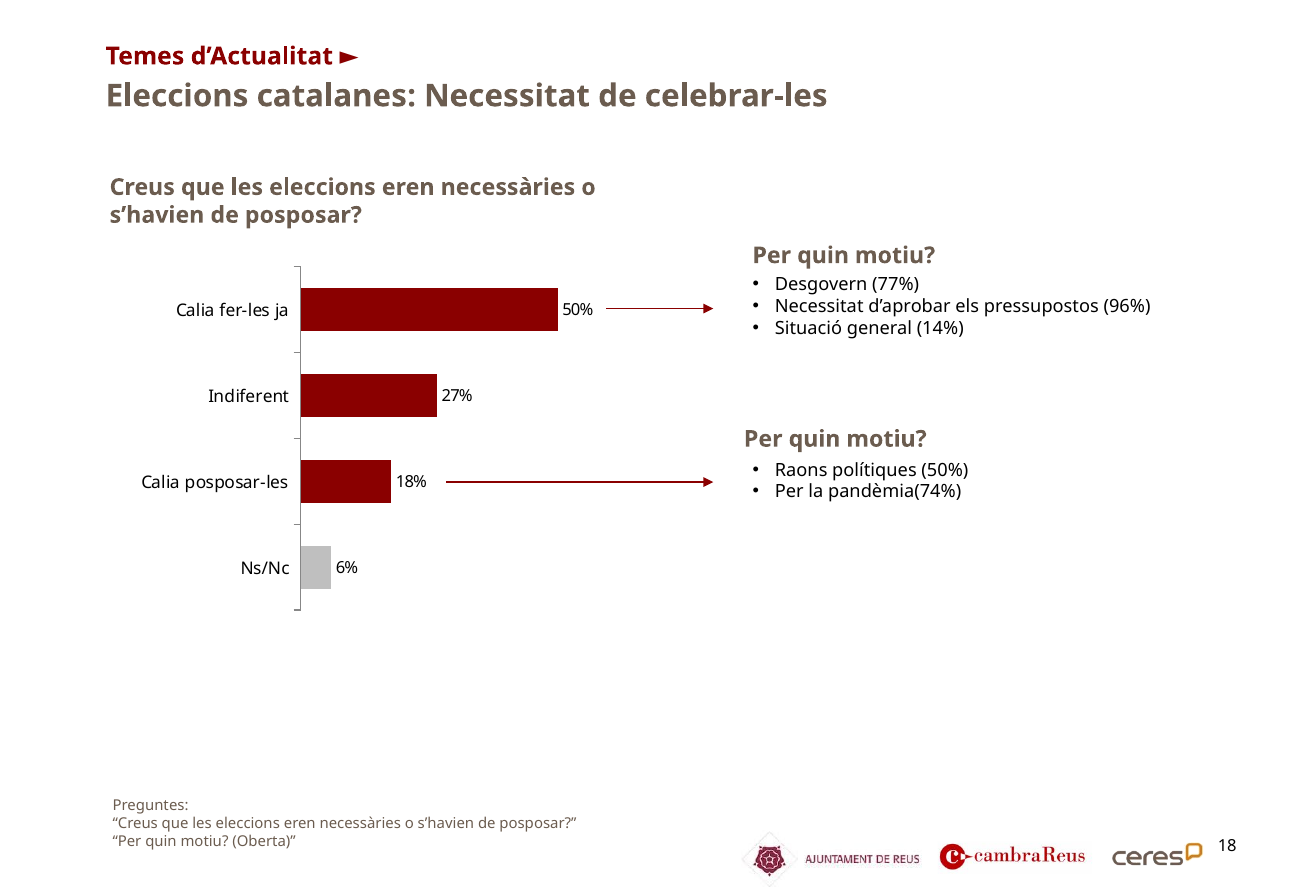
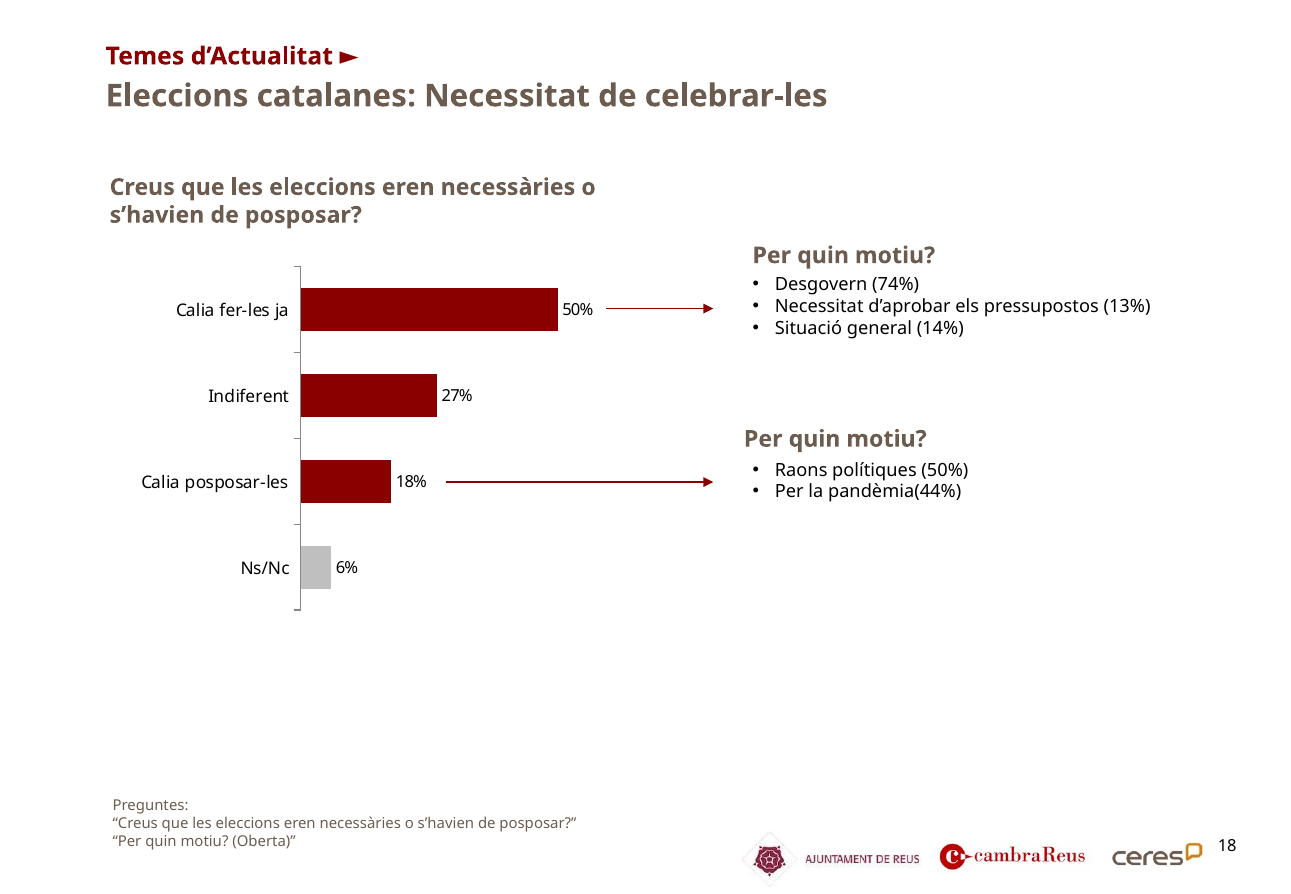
77%: 77% -> 74%
96%: 96% -> 13%
pandèmia(74%: pandèmia(74% -> pandèmia(44%
